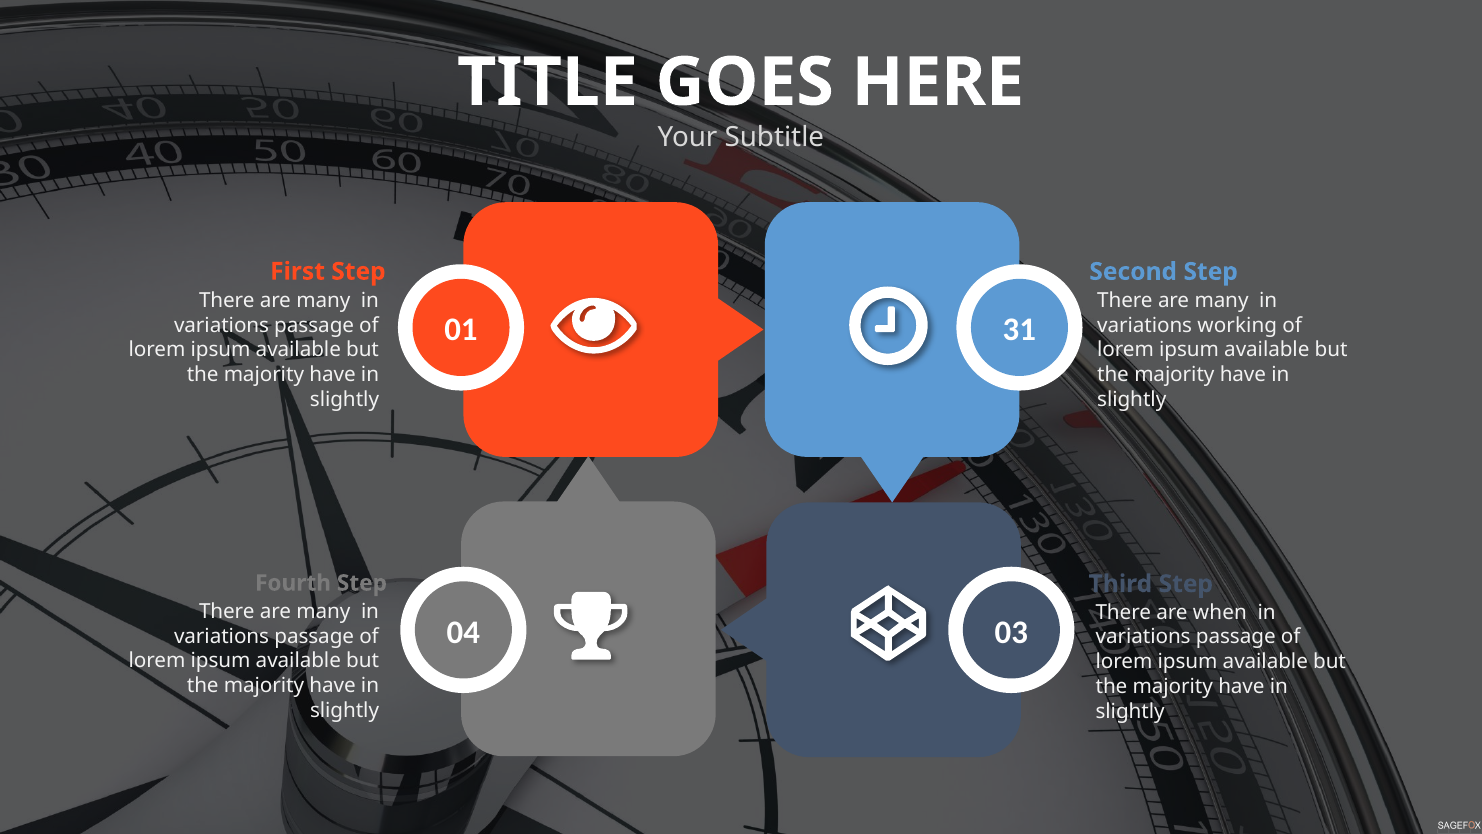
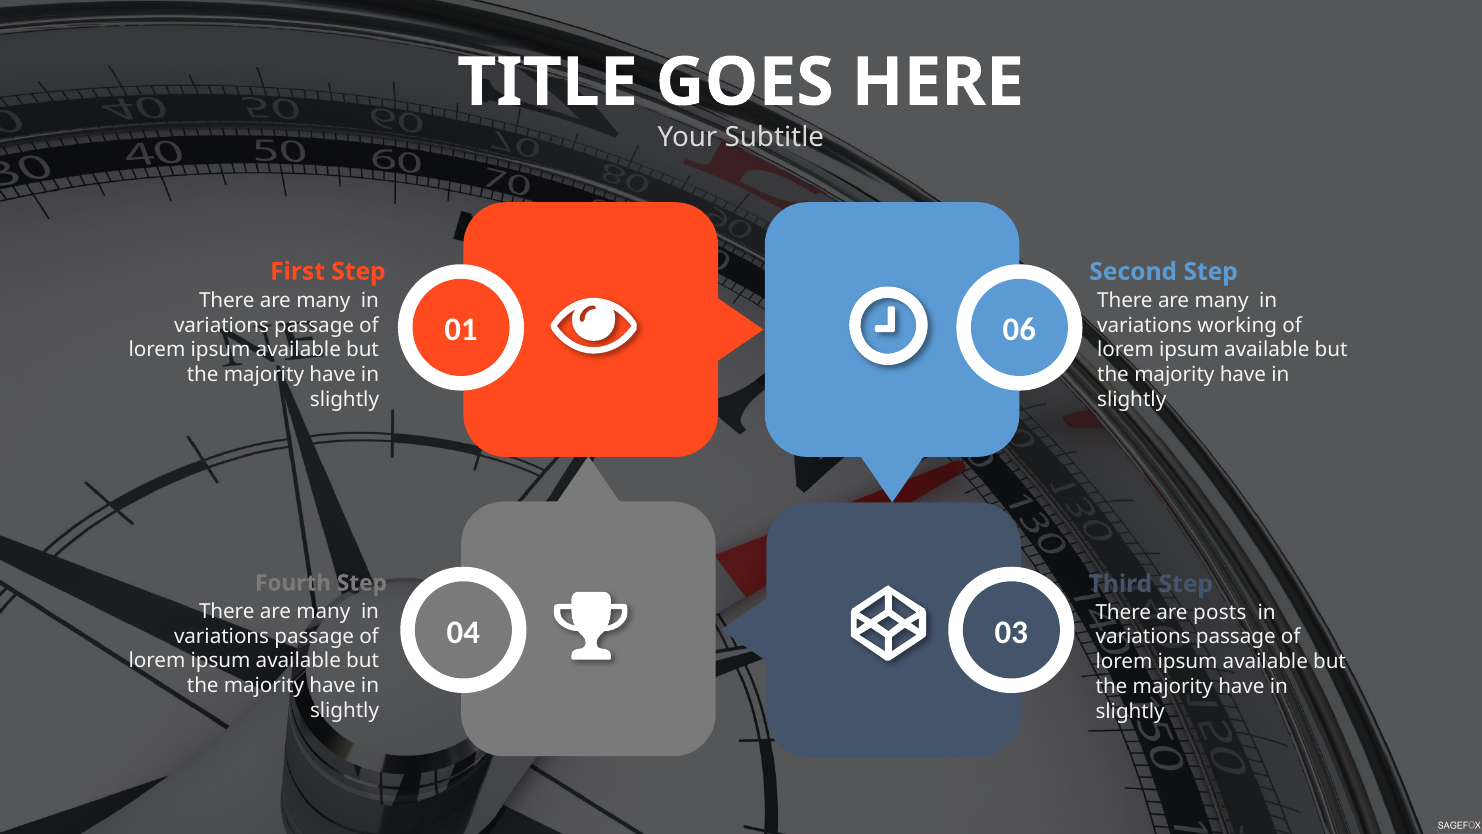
31: 31 -> 06
when: when -> posts
